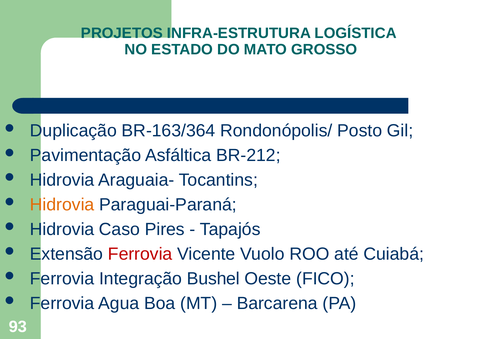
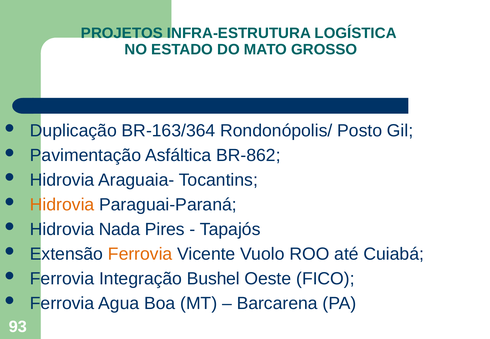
BR-212: BR-212 -> BR-862
Caso: Caso -> Nada
Ferrovia at (140, 254) colour: red -> orange
